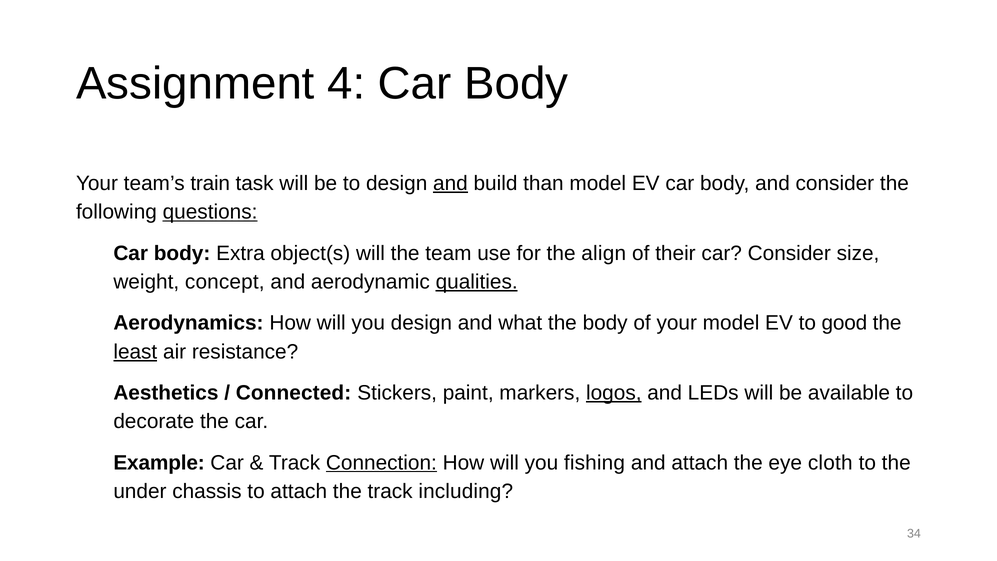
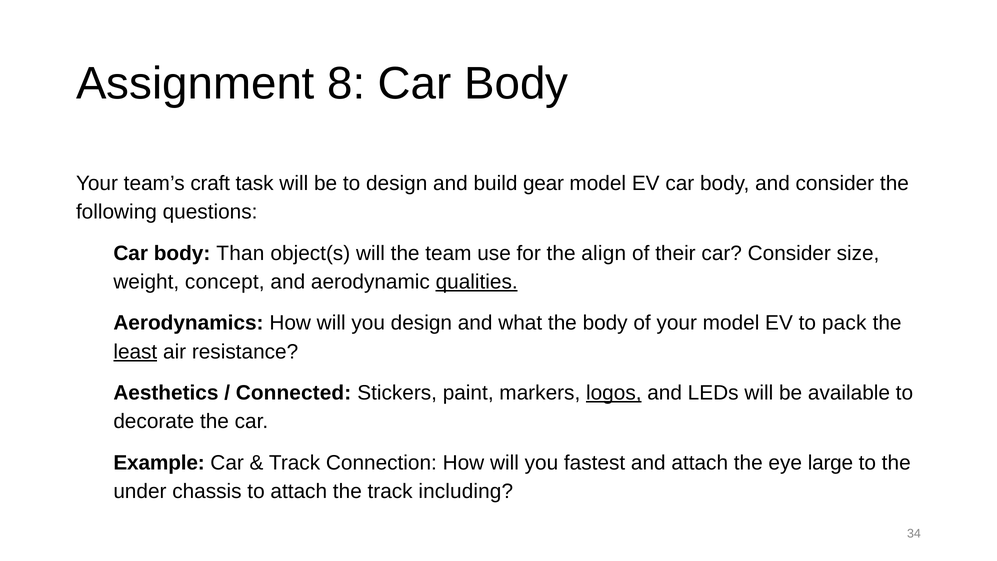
4: 4 -> 8
train: train -> craft
and at (450, 183) underline: present -> none
than: than -> gear
questions underline: present -> none
Extra: Extra -> Than
good: good -> pack
Connection underline: present -> none
fishing: fishing -> fastest
cloth: cloth -> large
